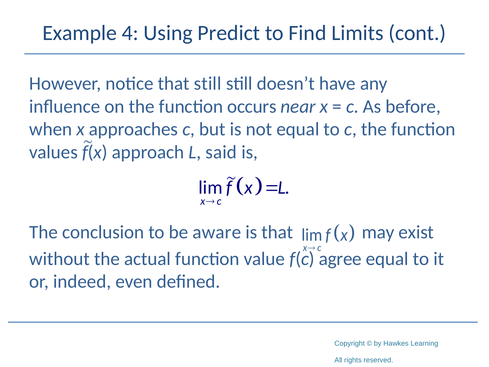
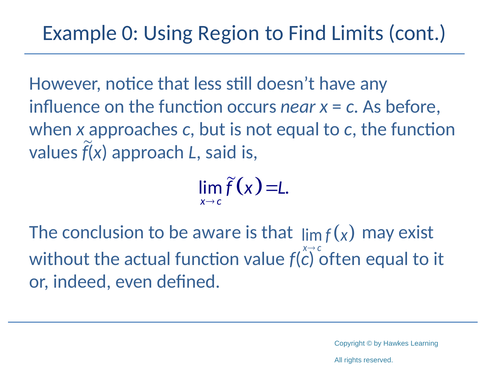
4: 4 -> 0
Predict: Predict -> Region
that still: still -> less
agree: agree -> often
